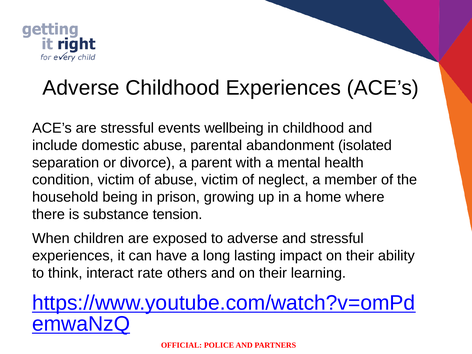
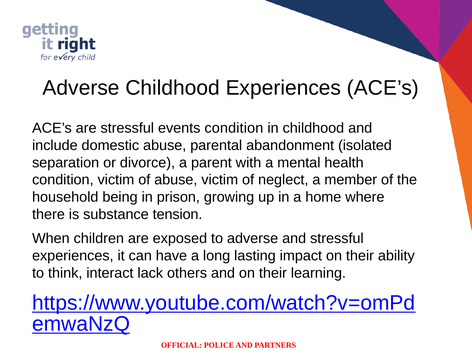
events wellbeing: wellbeing -> condition
rate: rate -> lack
